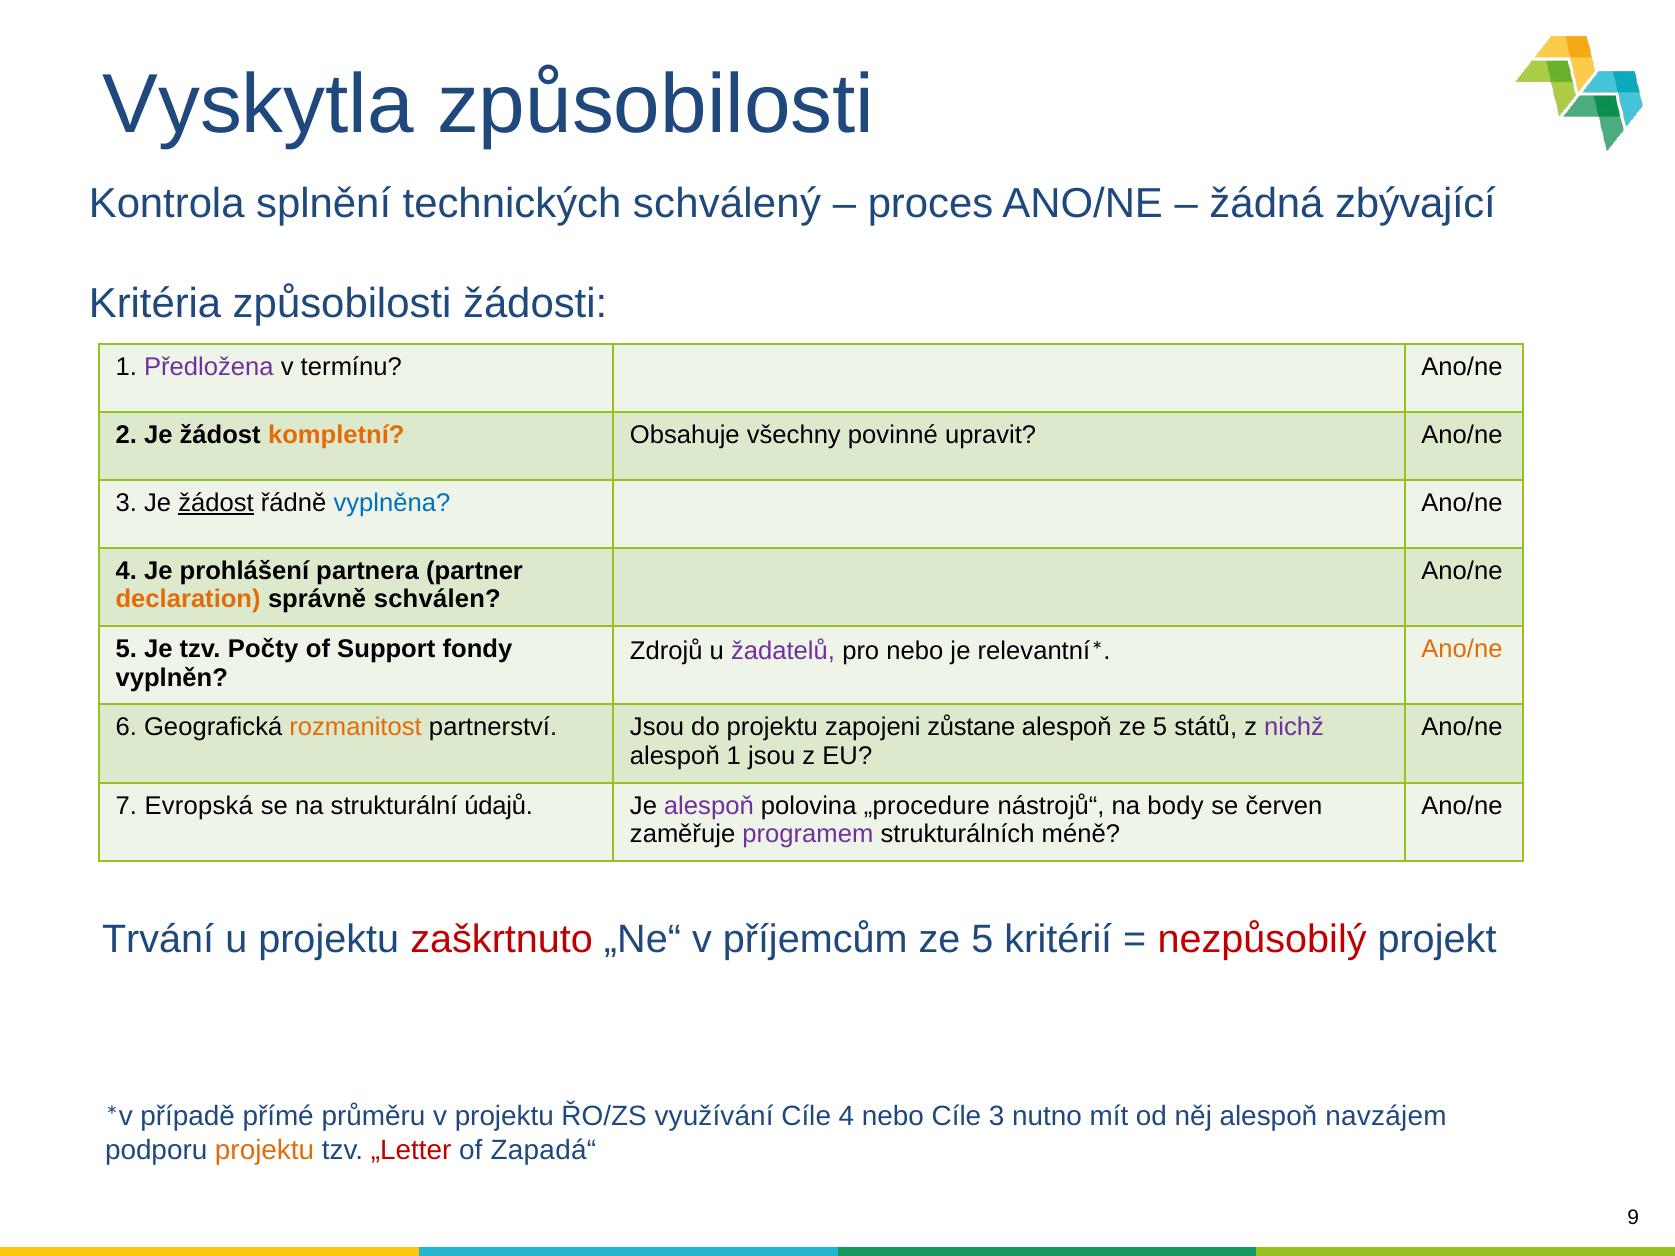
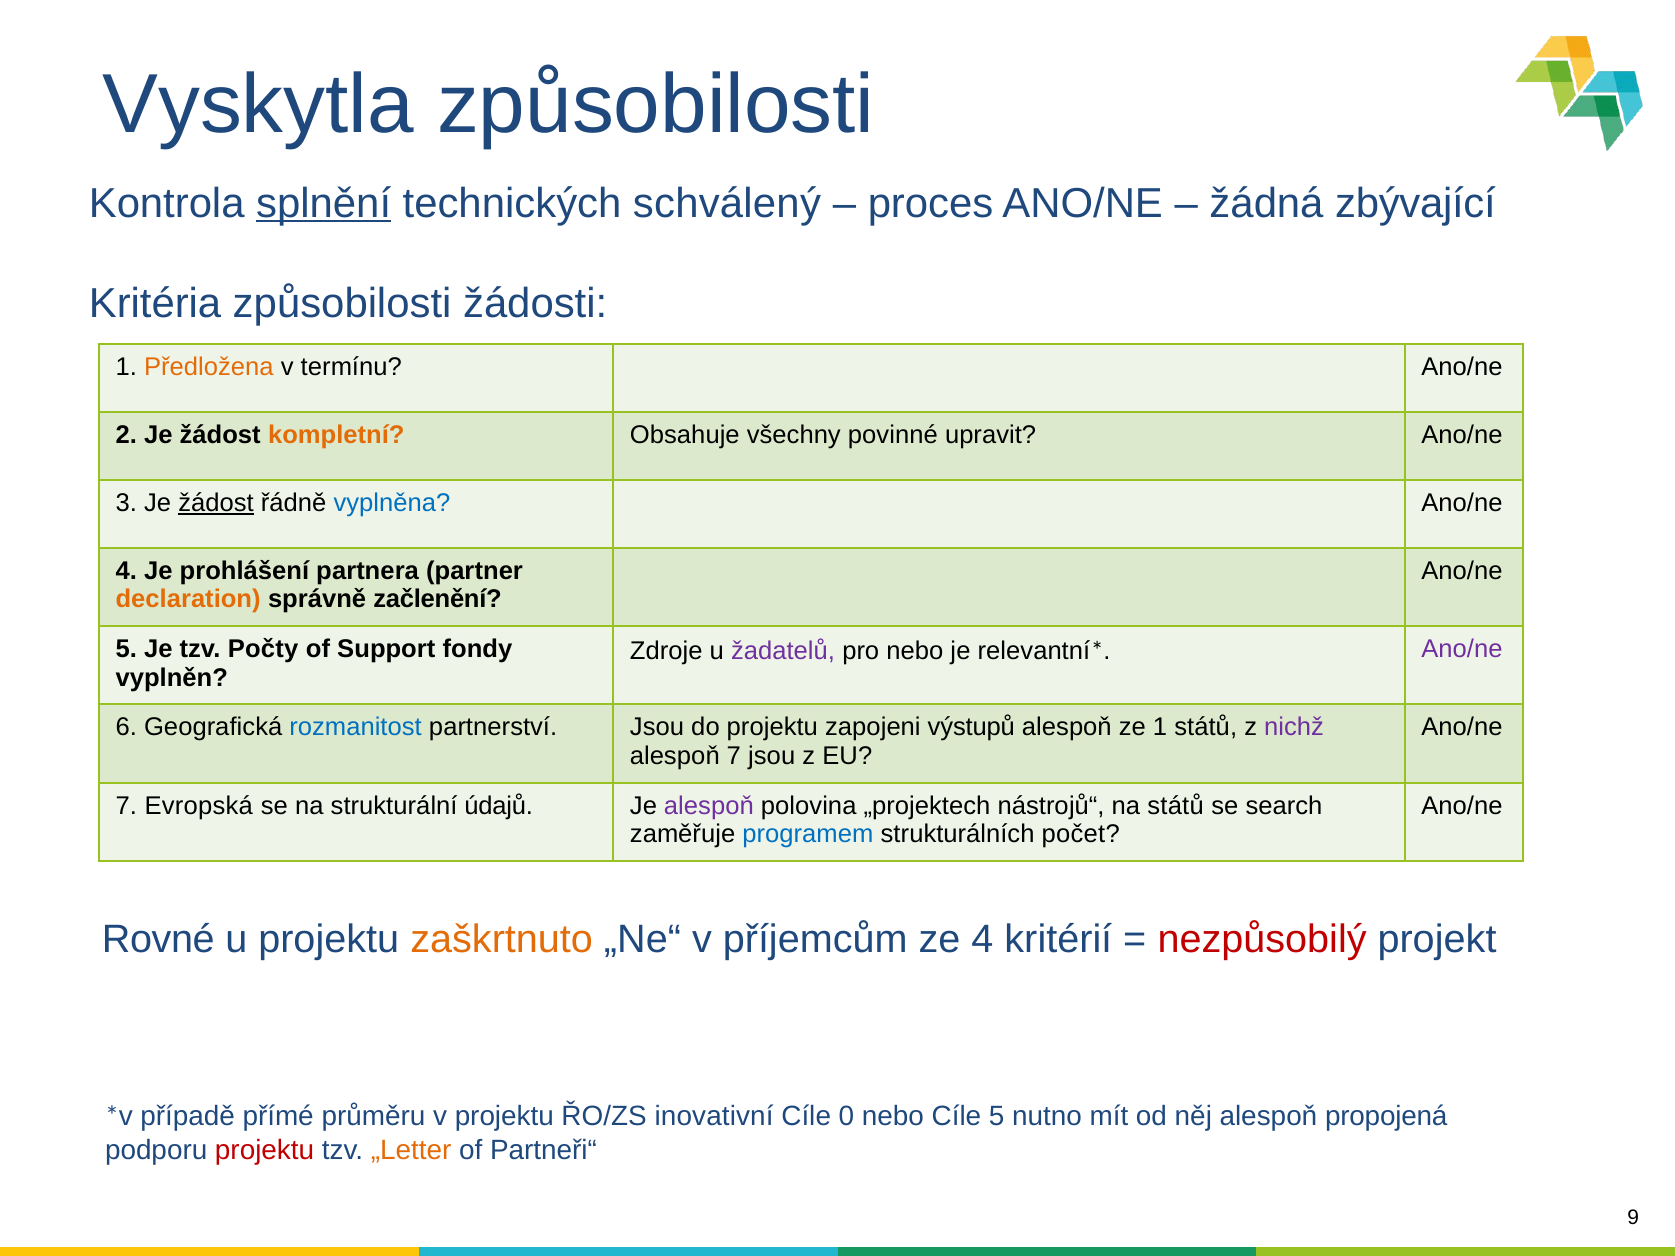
splnění underline: none -> present
Předložena colour: purple -> orange
schválen: schválen -> začlenění
Zdrojů: Zdrojů -> Zdroje
Ano/ne at (1462, 649) colour: orange -> purple
rozmanitost colour: orange -> blue
zůstane: zůstane -> výstupů
alespoň ze 5: 5 -> 1
alespoň 1: 1 -> 7
„procedure: „procedure -> „projektech
na body: body -> států
červen: červen -> search
programem colour: purple -> blue
méně: méně -> počet
Trvání: Trvání -> Rovné
zaškrtnuto colour: red -> orange
5 at (982, 940): 5 -> 4
využívání: využívání -> inovativní
Cíle 4: 4 -> 0
Cíle 3: 3 -> 5
navzájem: navzájem -> propojená
projektu at (265, 1150) colour: orange -> red
„Letter colour: red -> orange
Zapadá“: Zapadá“ -> Partneři“
